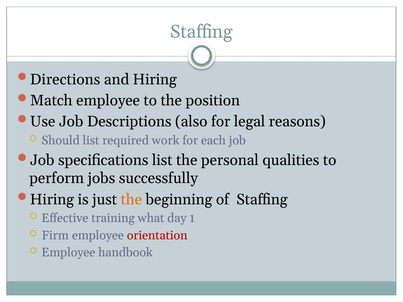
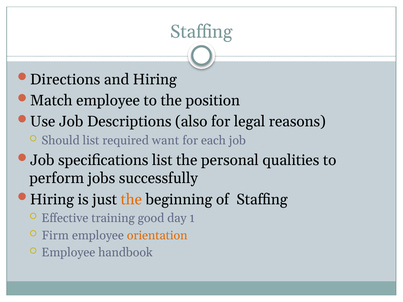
work: work -> want
what: what -> good
orientation colour: red -> orange
